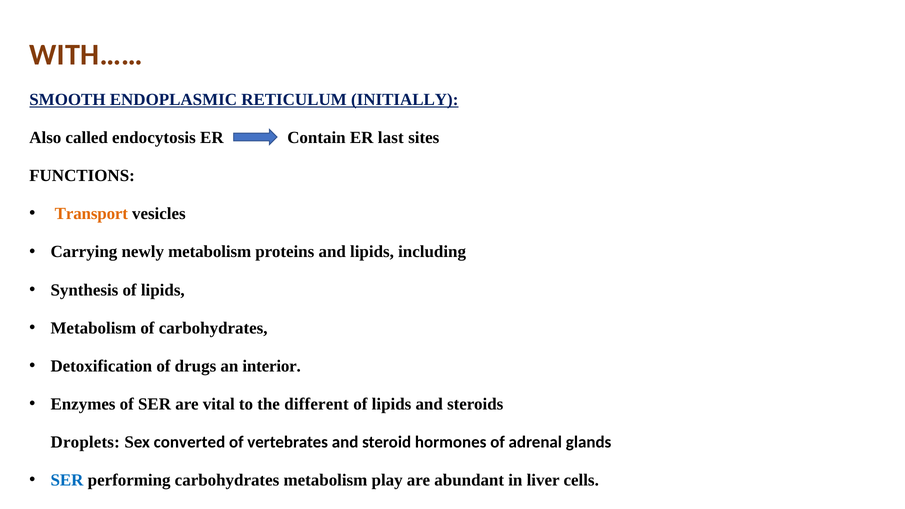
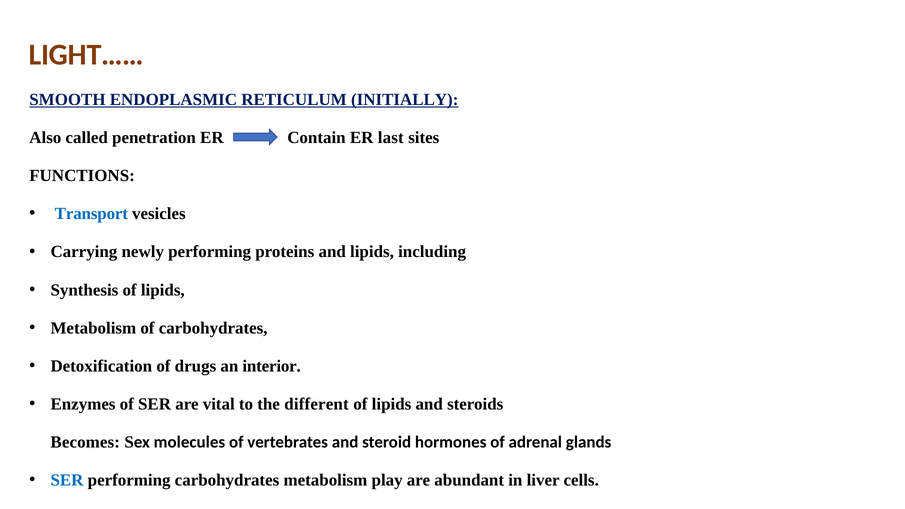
WITH……: WITH…… -> LIGHT……
endocytosis: endocytosis -> penetration
Transport colour: orange -> blue
newly metabolism: metabolism -> performing
Droplets: Droplets -> Becomes
converted: converted -> molecules
